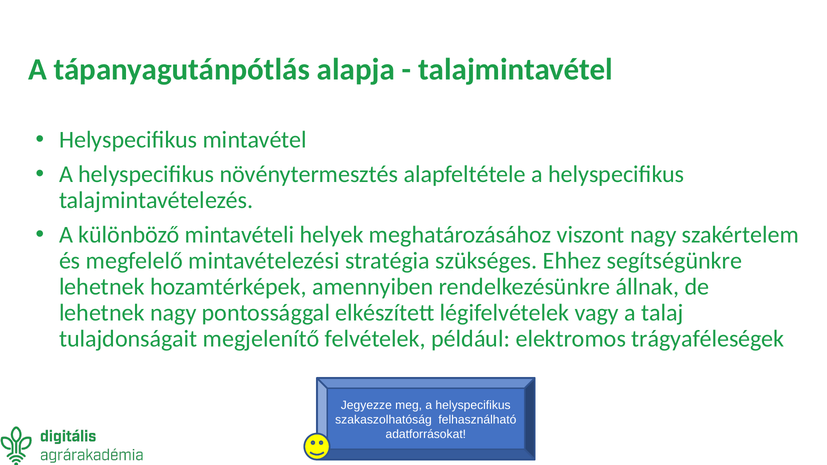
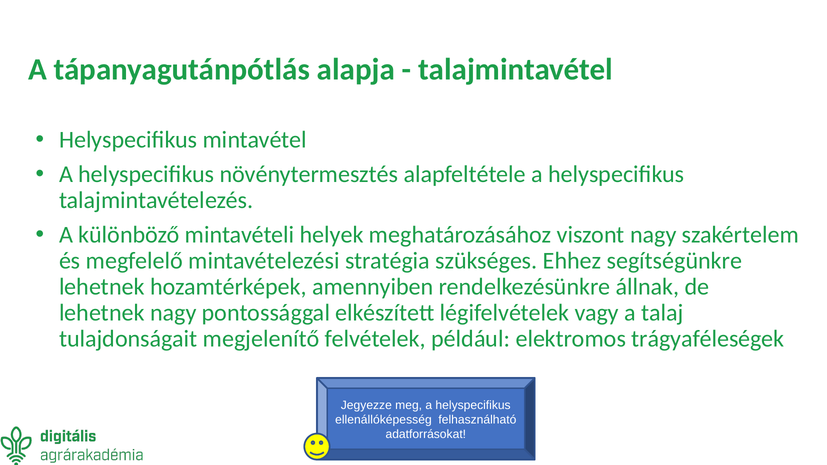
szakaszolhatóság: szakaszolhatóság -> ellenállóképesség
